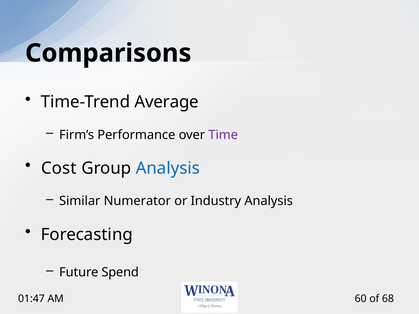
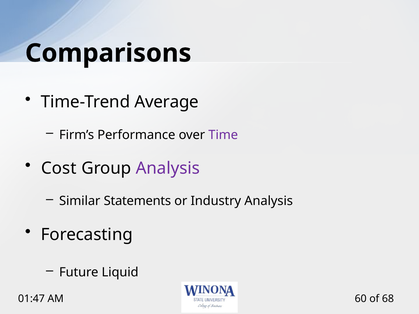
Analysis at (168, 168) colour: blue -> purple
Numerator: Numerator -> Statements
Spend: Spend -> Liquid
